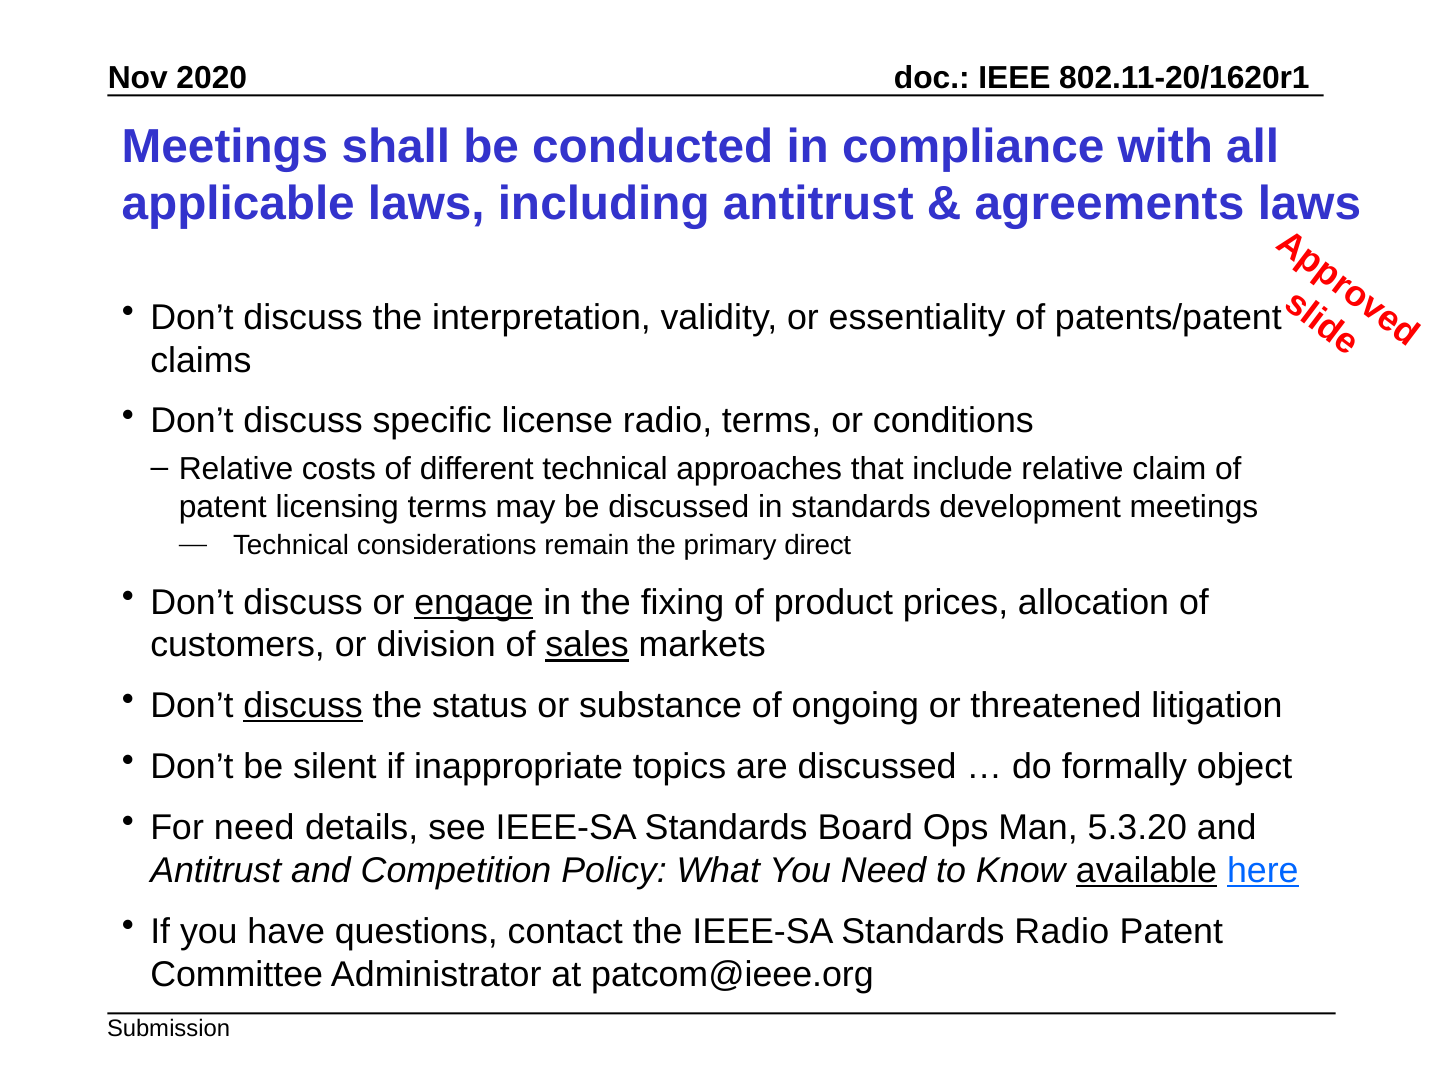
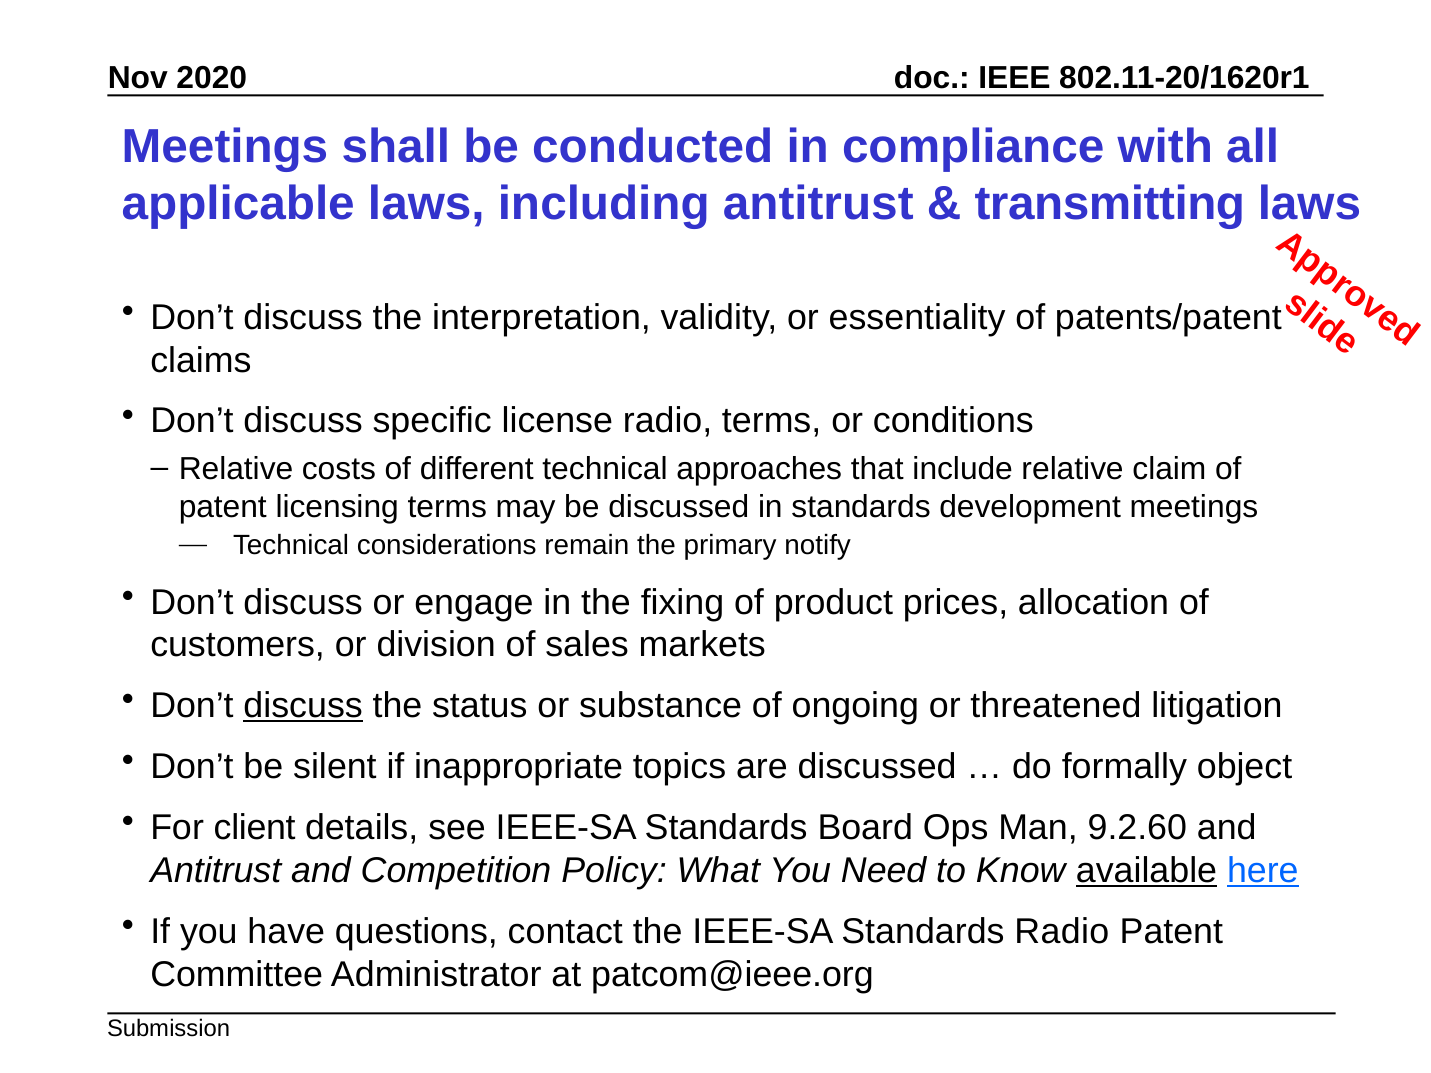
agreements: agreements -> transmitting
direct: direct -> notify
engage underline: present -> none
sales underline: present -> none
For need: need -> client
5.3.20: 5.3.20 -> 9.2.60
